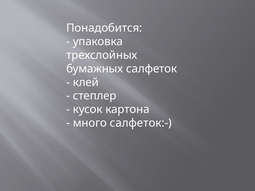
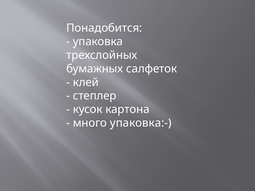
салфеток:-: салфеток:- -> упаковка:-
